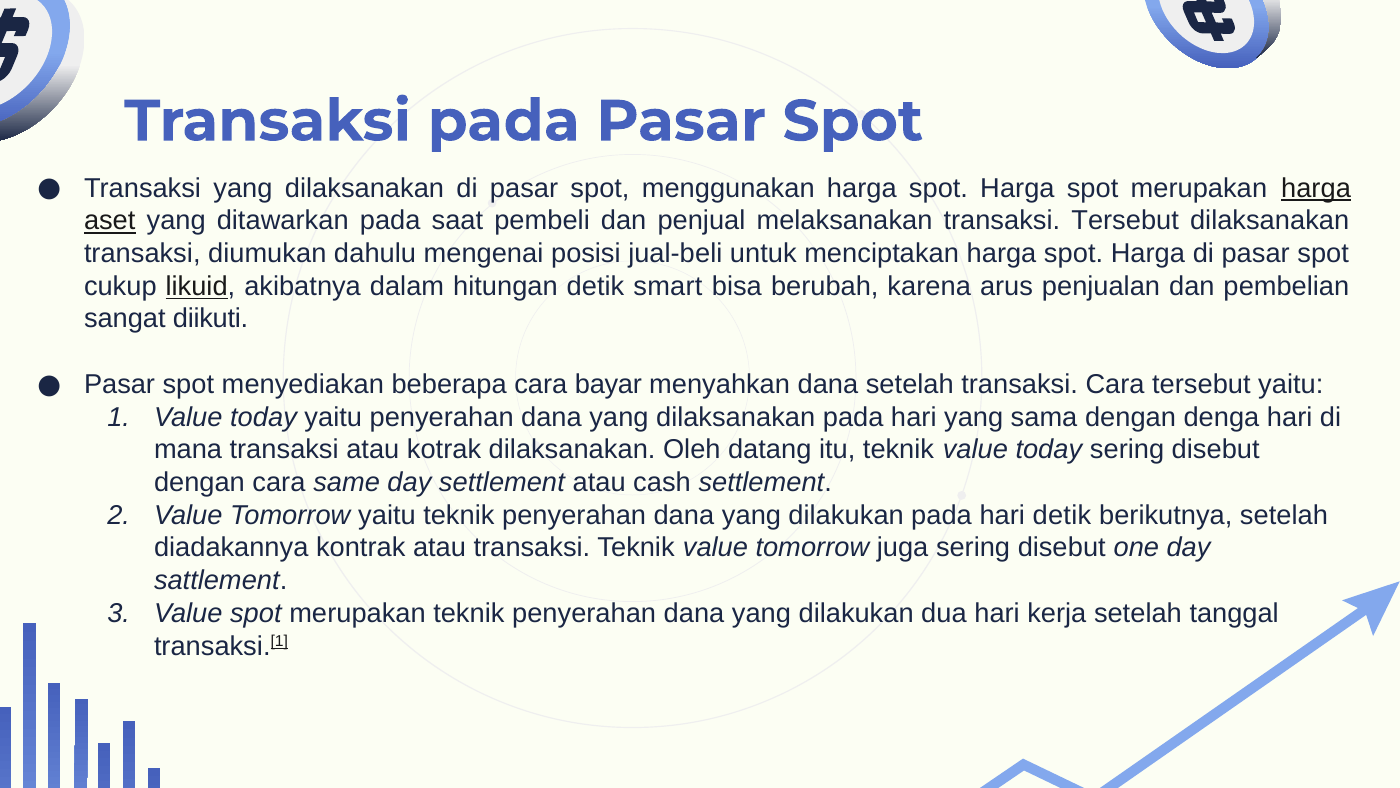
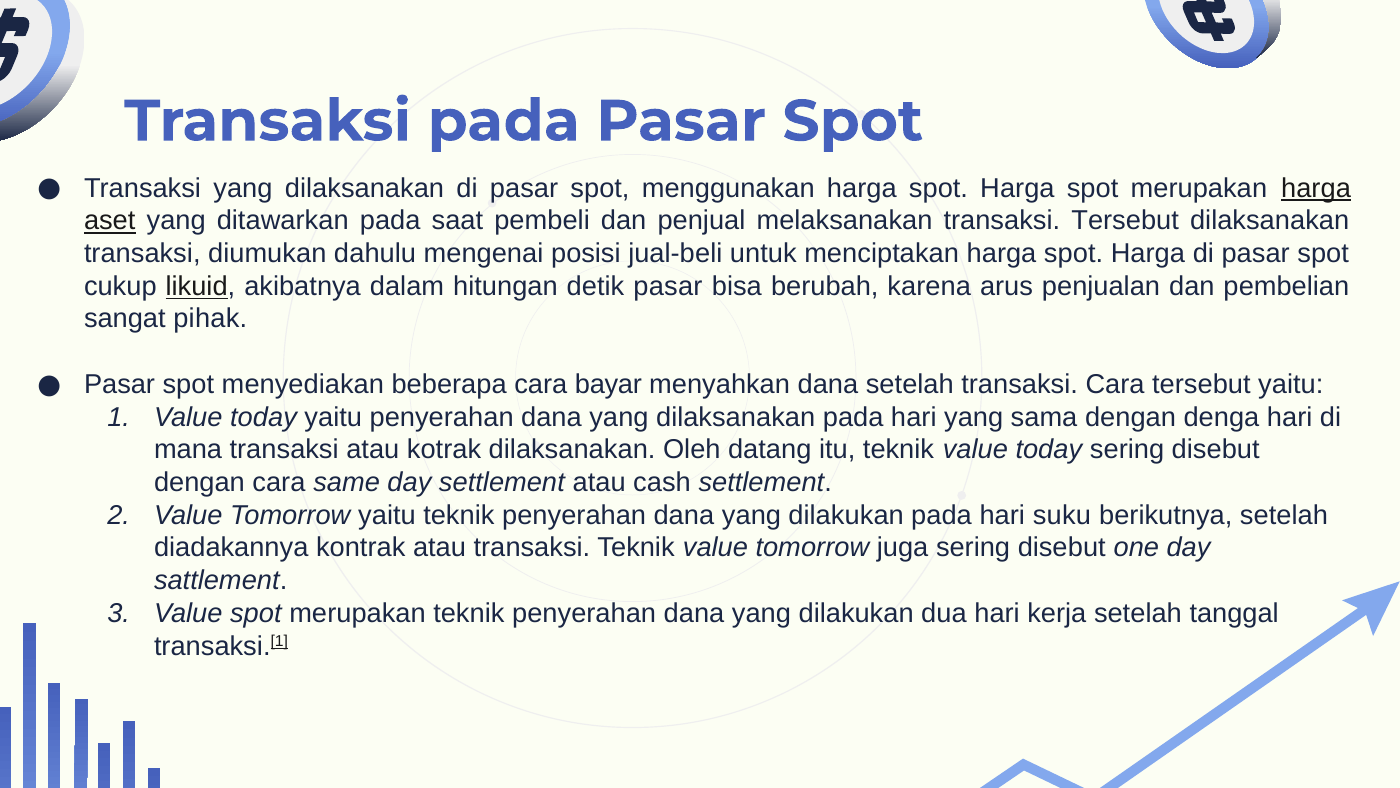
detik smart: smart -> pasar
diikuti: diikuti -> pihak
hari detik: detik -> suku
